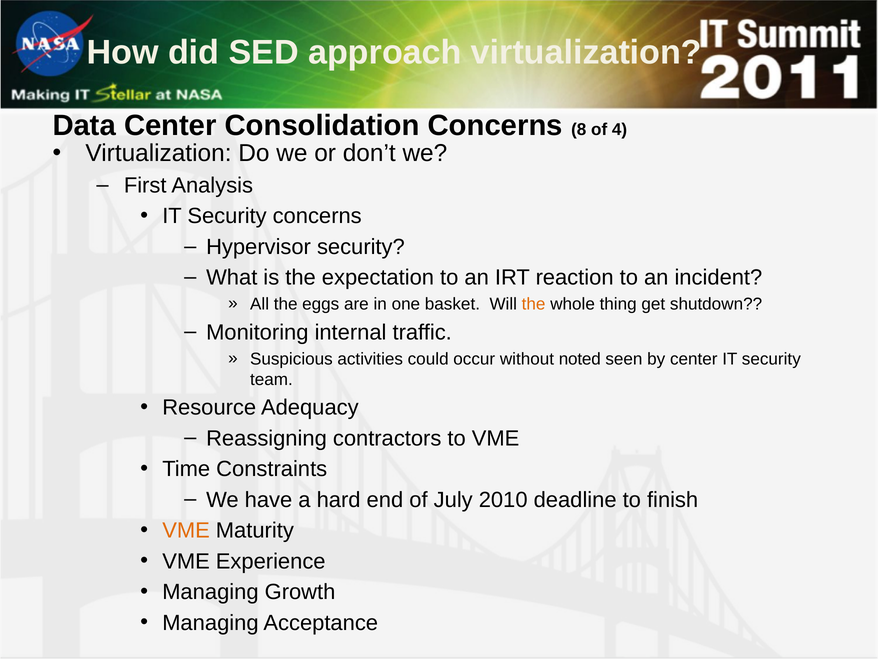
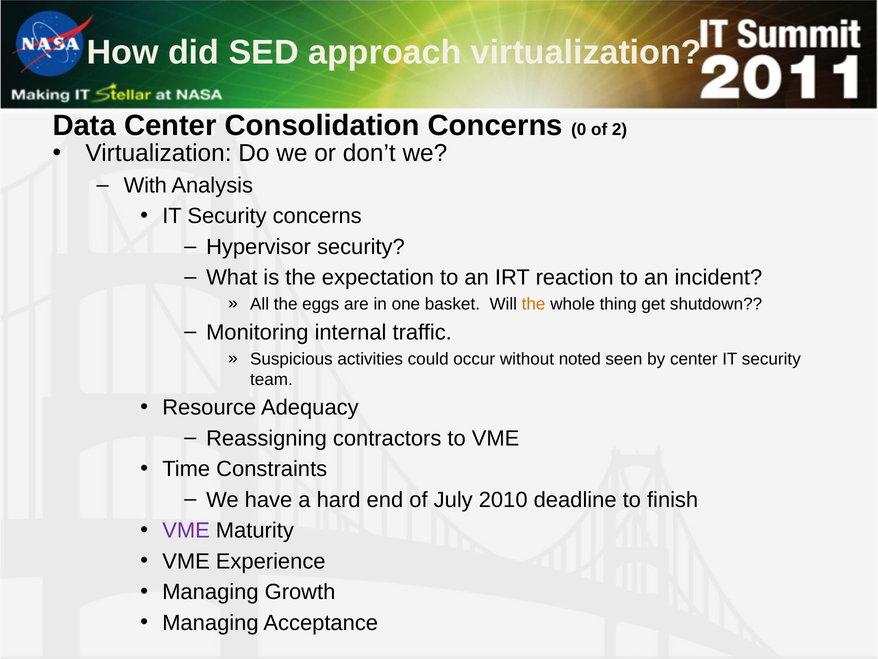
8: 8 -> 0
4: 4 -> 2
First: First -> With
VME at (186, 530) colour: orange -> purple
